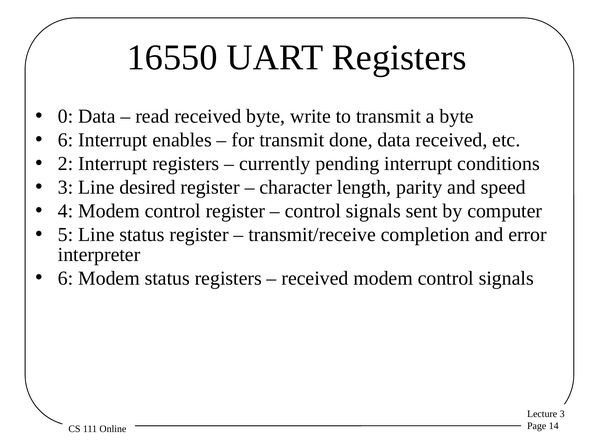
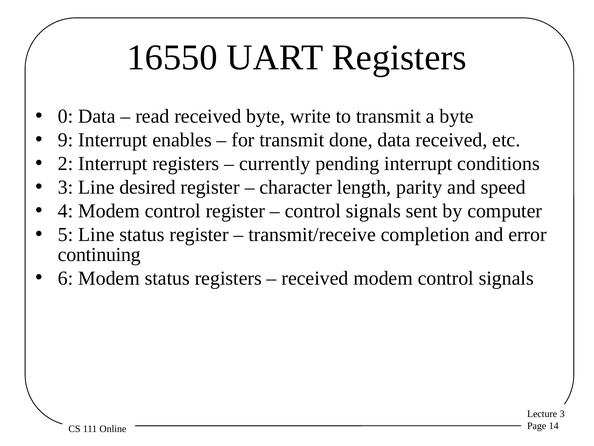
6 at (66, 140): 6 -> 9
interpreter: interpreter -> continuing
